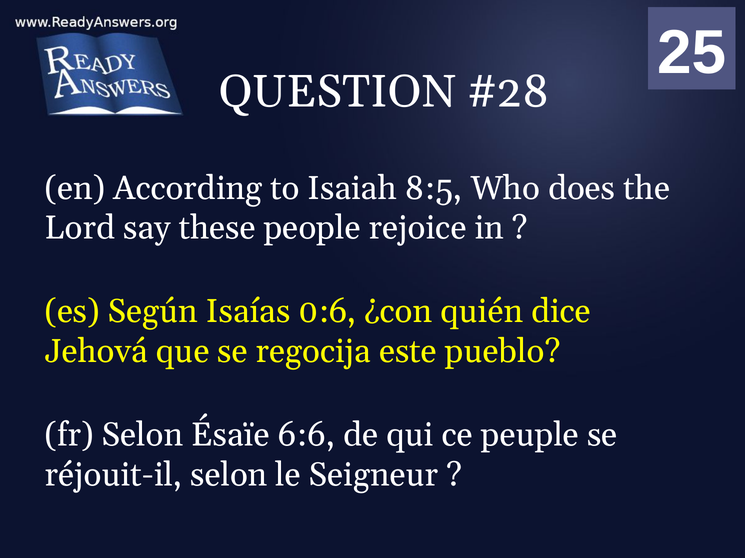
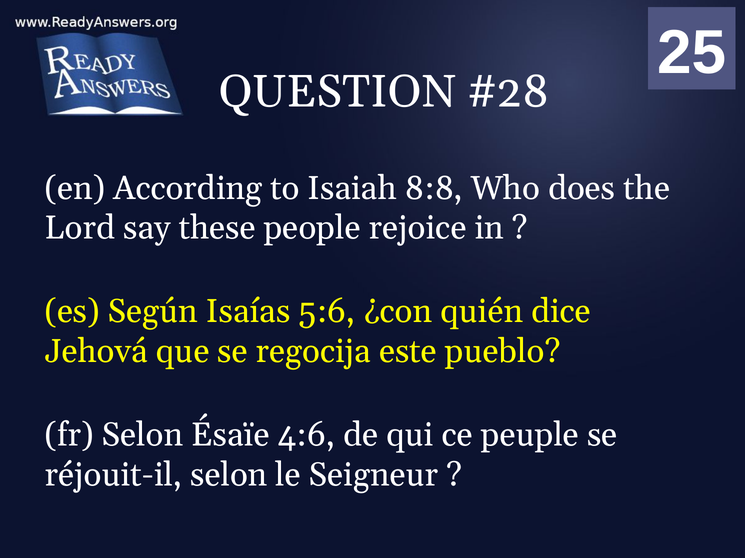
8:5: 8:5 -> 8:8
0:6: 0:6 -> 5:6
6:6: 6:6 -> 4:6
